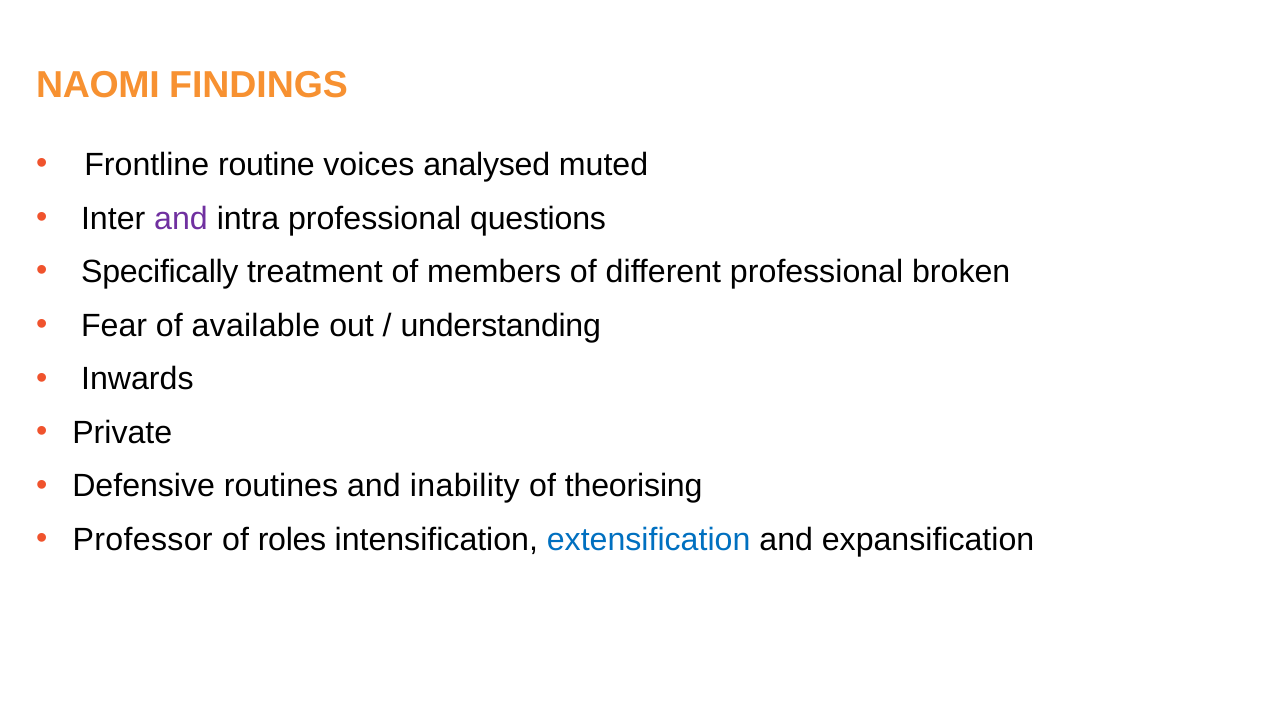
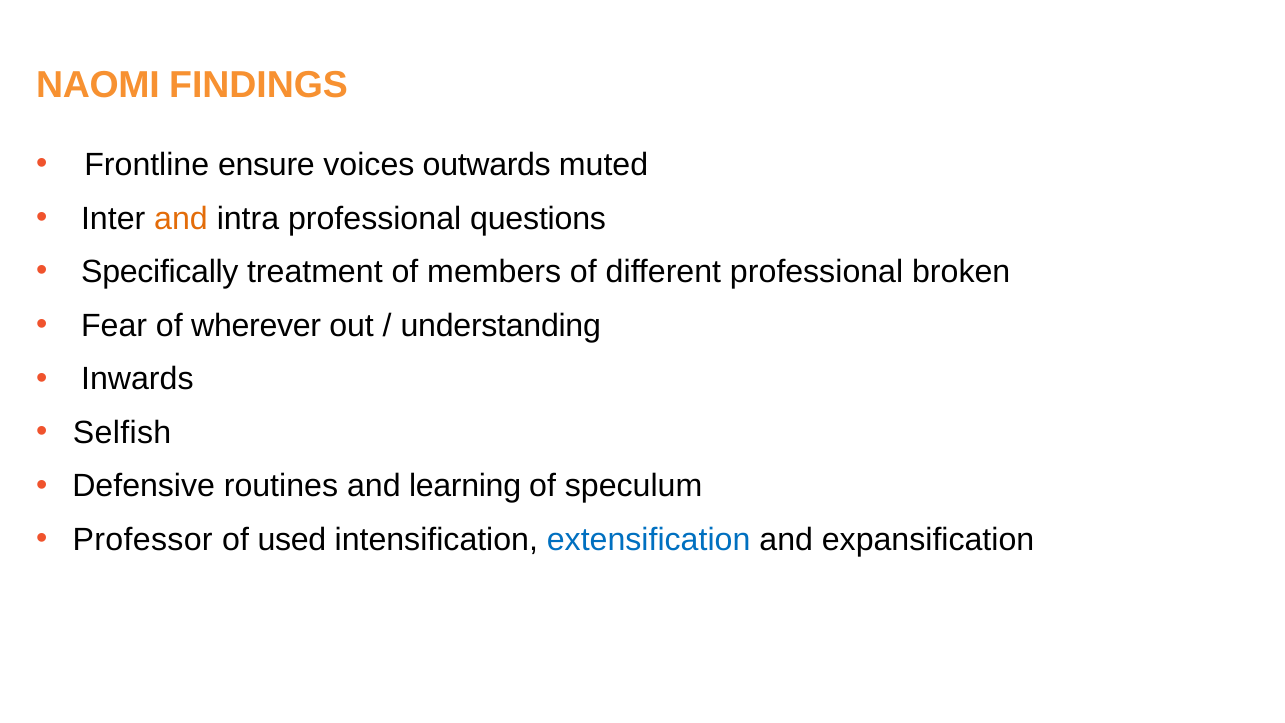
routine: routine -> ensure
analysed: analysed -> outwards
and at (181, 218) colour: purple -> orange
available: available -> wherever
Private: Private -> Selfish
inability: inability -> learning
theorising: theorising -> speculum
roles: roles -> used
